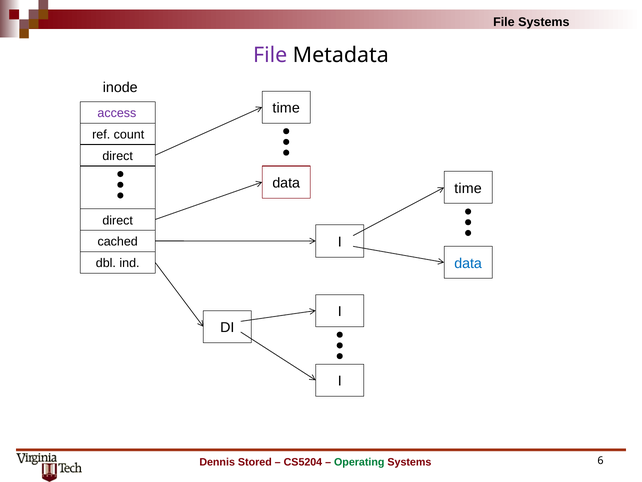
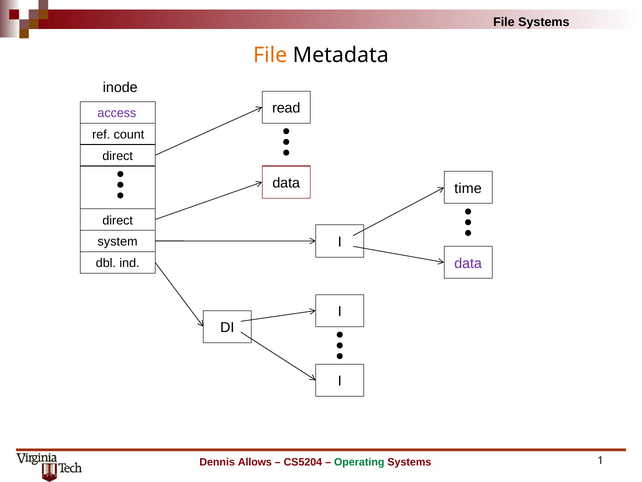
File at (270, 55) colour: purple -> orange
time at (286, 108): time -> read
cached: cached -> system
data at (468, 263) colour: blue -> purple
Stored: Stored -> Allows
6: 6 -> 1
